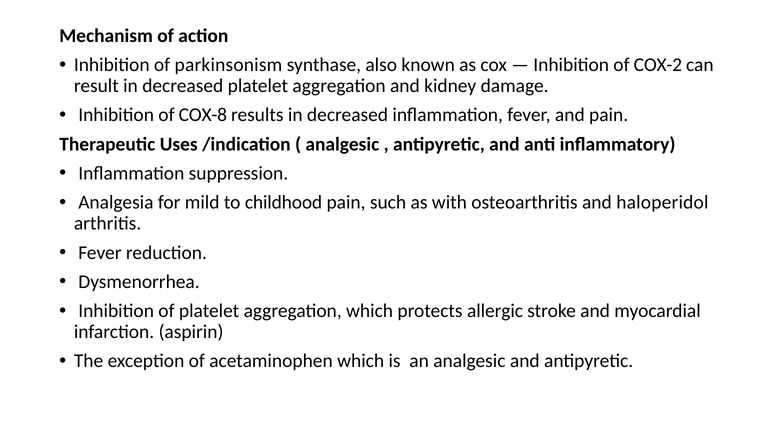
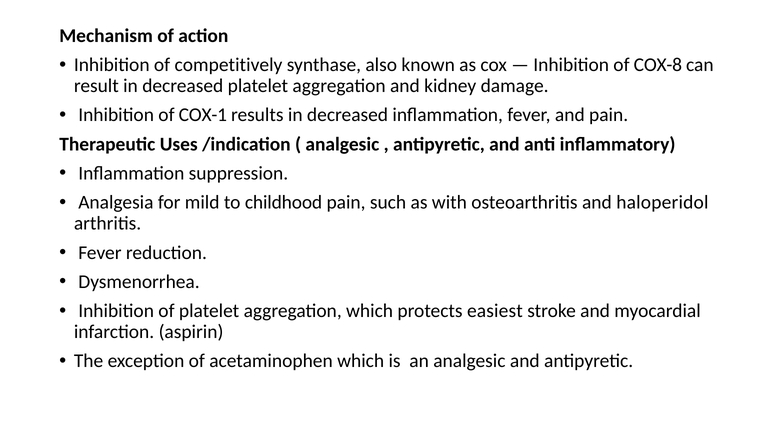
parkinsonism: parkinsonism -> competitively
COX-2: COX-2 -> COX-8
COX-8: COX-8 -> COX-1
allergic: allergic -> easiest
